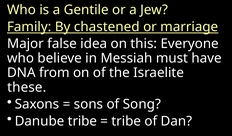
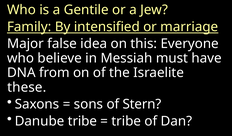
chastened: chastened -> intensified
Song: Song -> Stern
